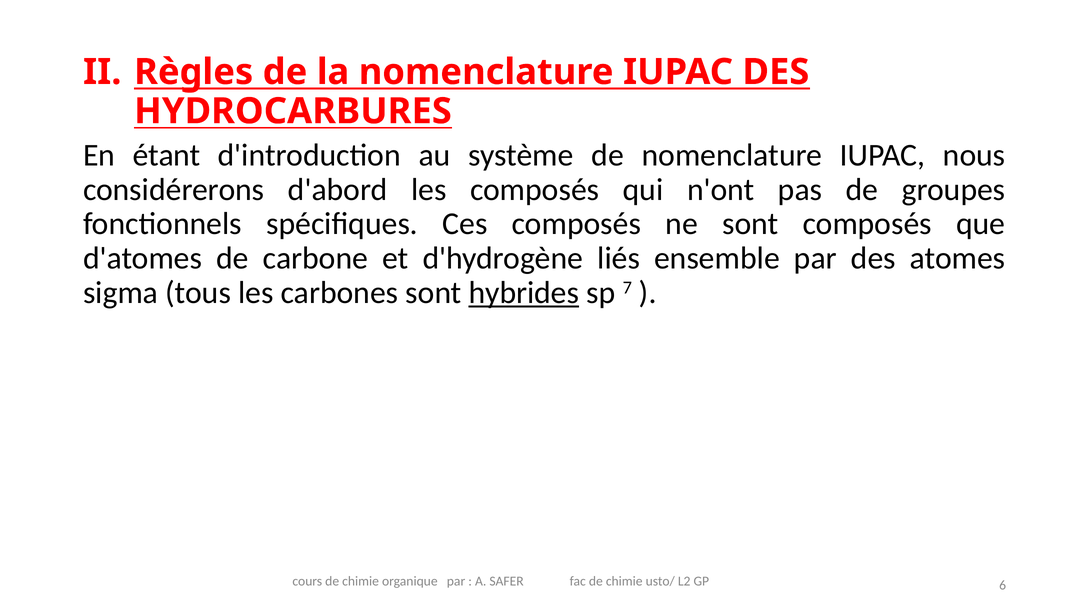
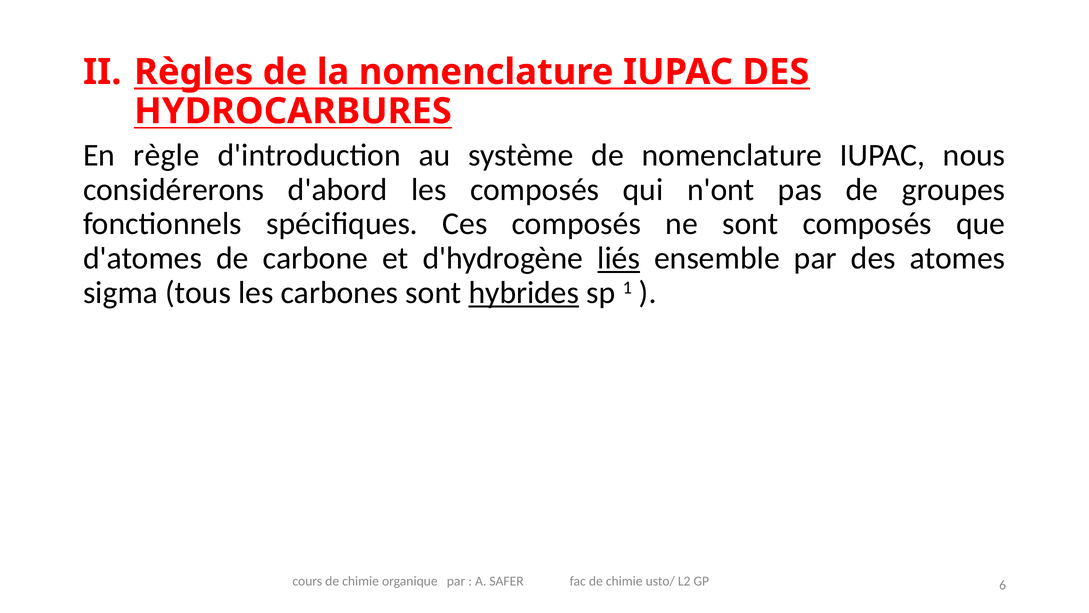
étant: étant -> règle
liés underline: none -> present
7: 7 -> 1
